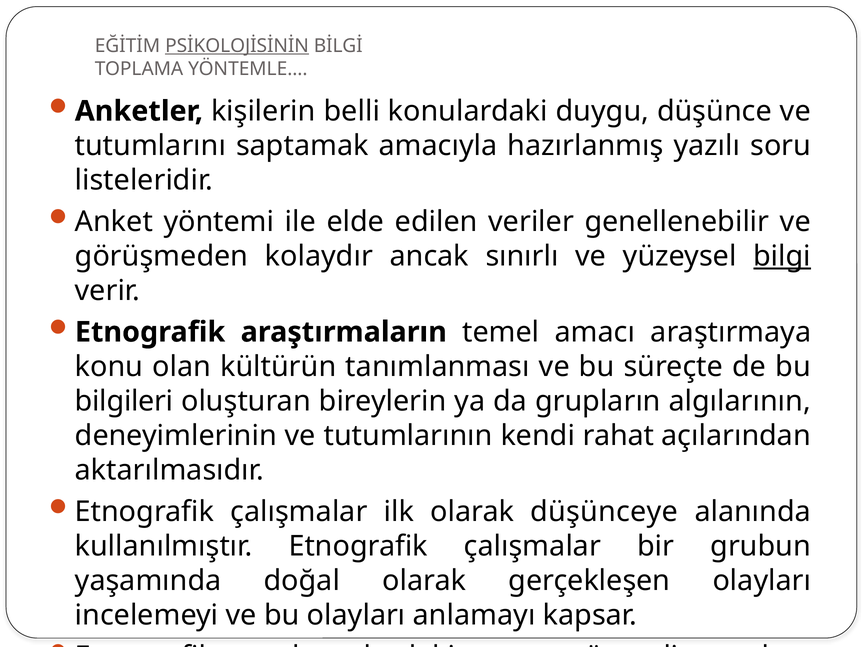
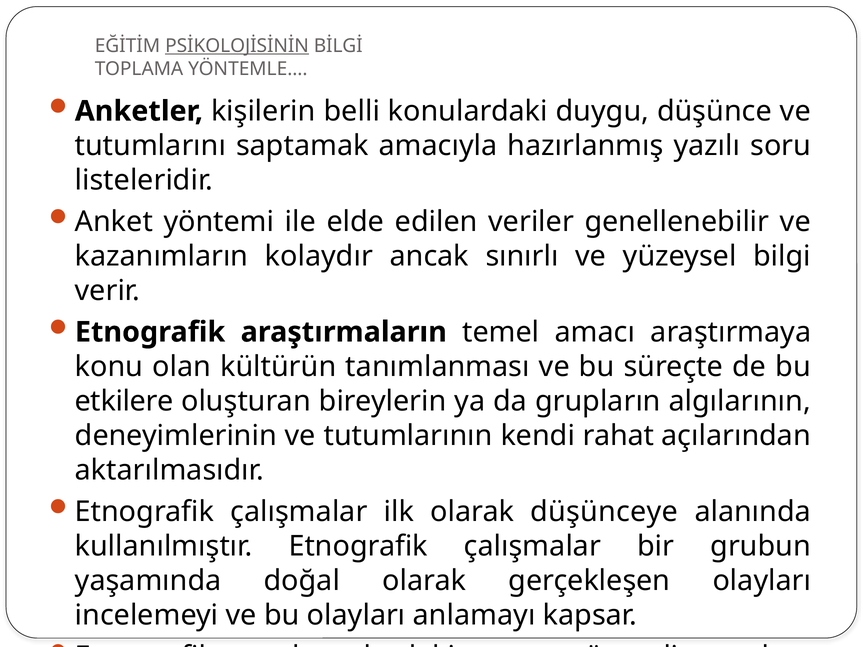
görüşmeden: görüşmeden -> kazanımların
bilgi underline: present -> none
bilgileri: bilgileri -> etkilere
